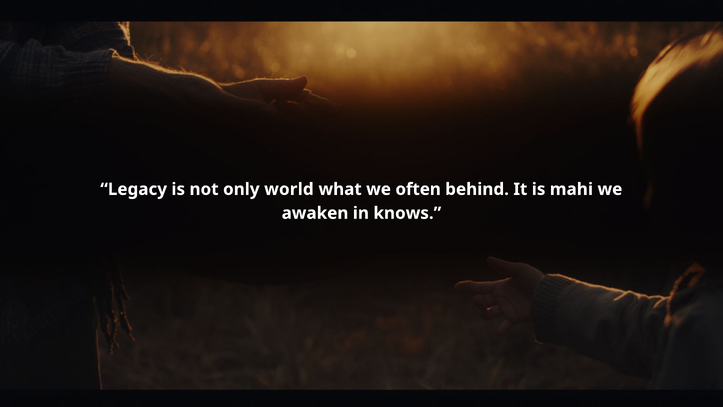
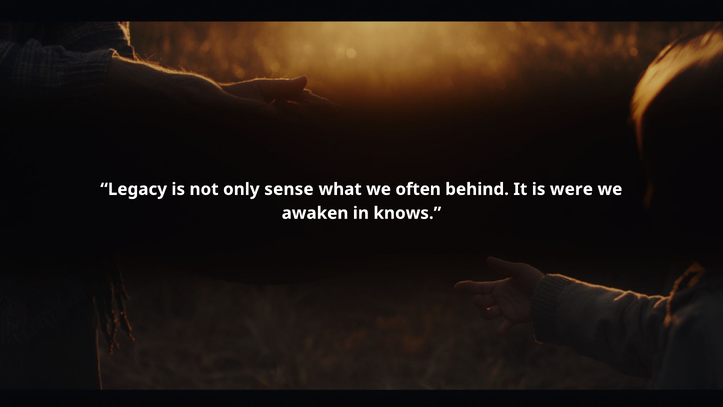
world: world -> sense
mahi: mahi -> were
